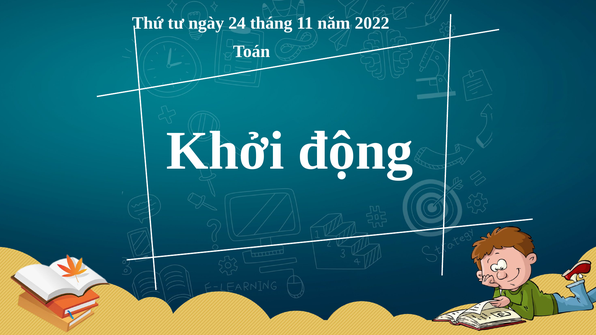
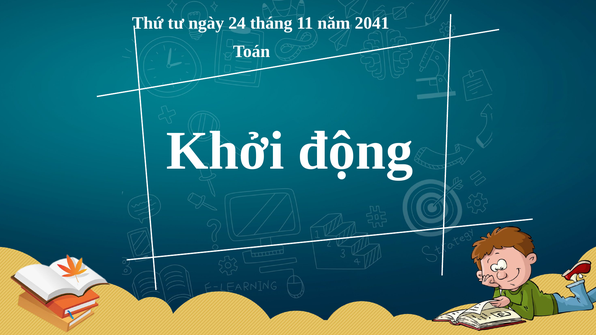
2022: 2022 -> 2041
